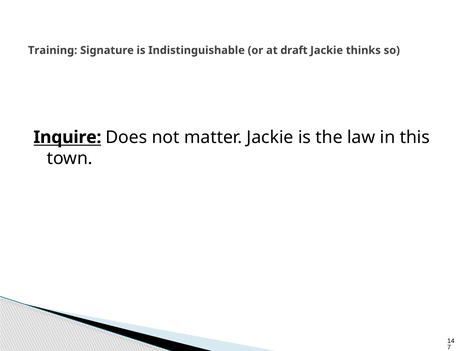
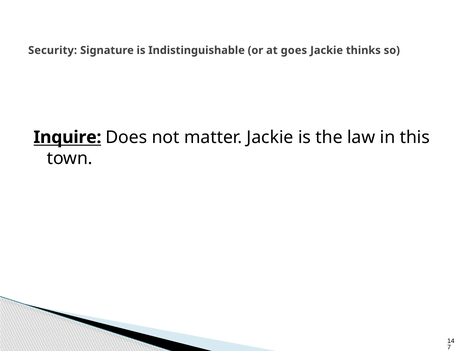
Training: Training -> Security
draft: draft -> goes
